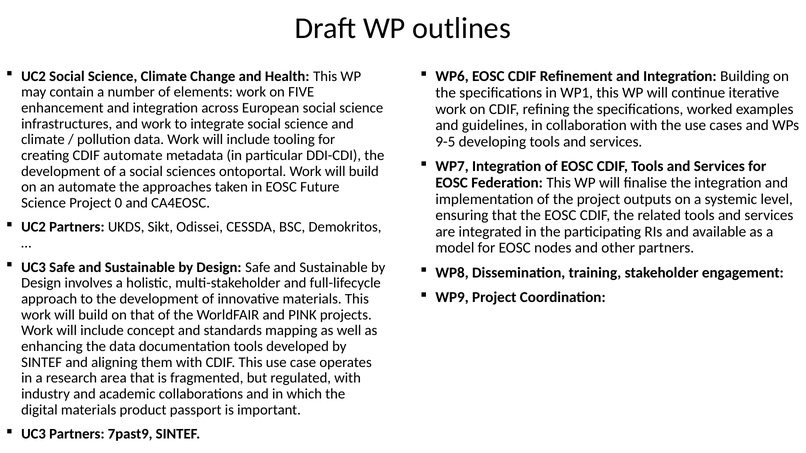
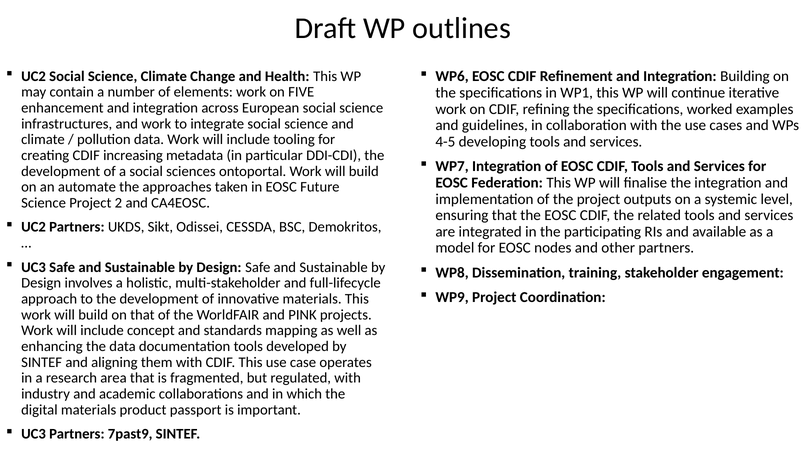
9-5: 9-5 -> 4-5
CDIF automate: automate -> increasing
0: 0 -> 2
